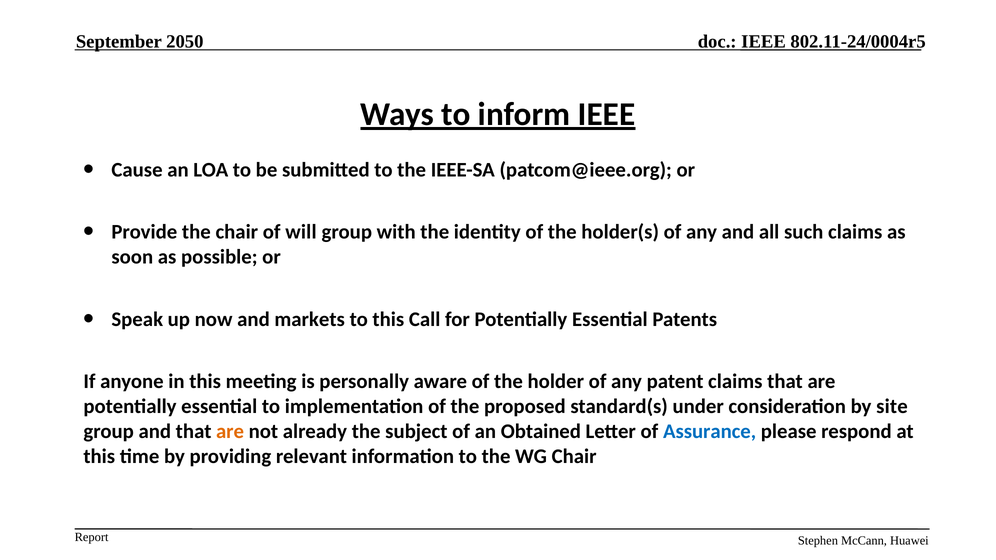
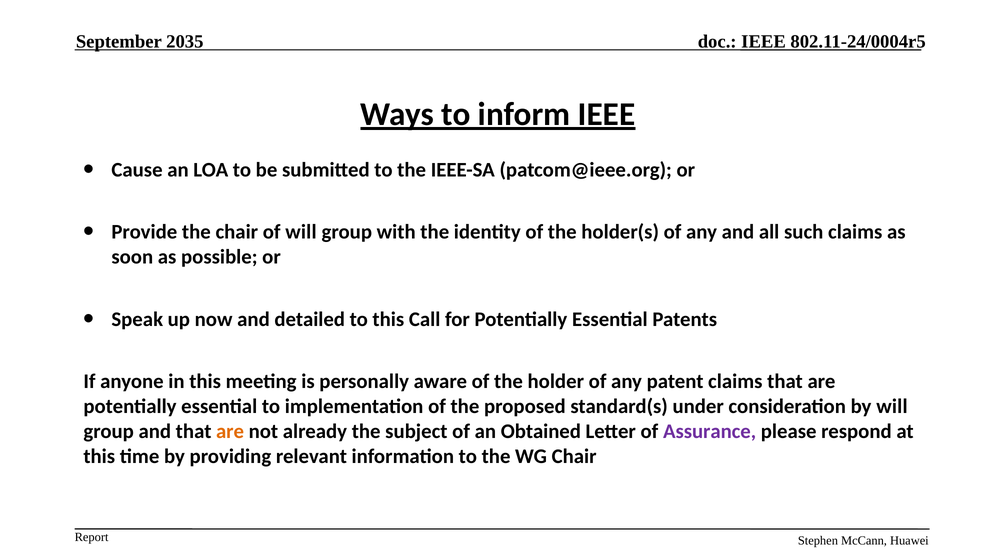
2050: 2050 -> 2035
markets: markets -> detailed
by site: site -> will
Assurance colour: blue -> purple
